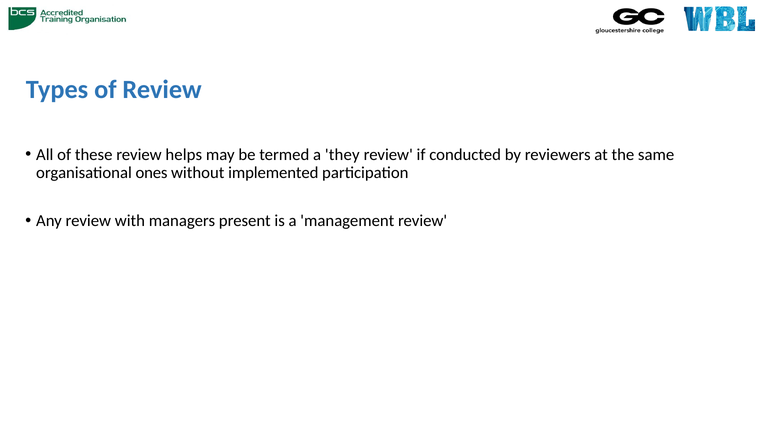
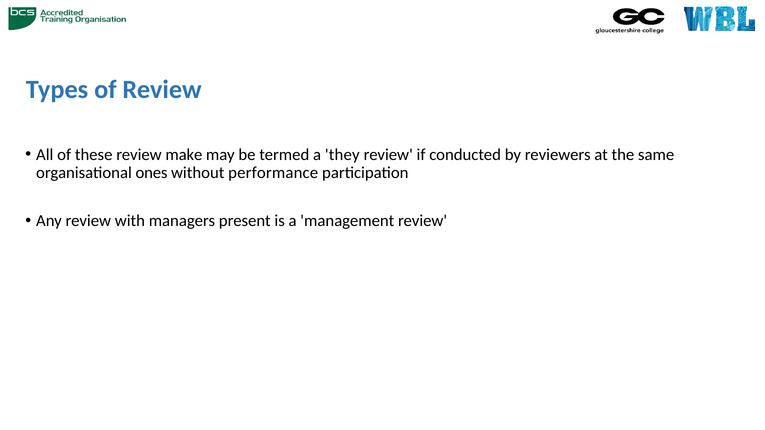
helps: helps -> make
implemented: implemented -> performance
